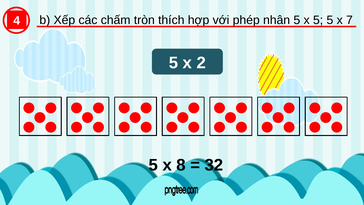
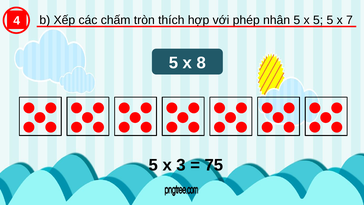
2: 2 -> 8
8: 8 -> 3
32: 32 -> 75
